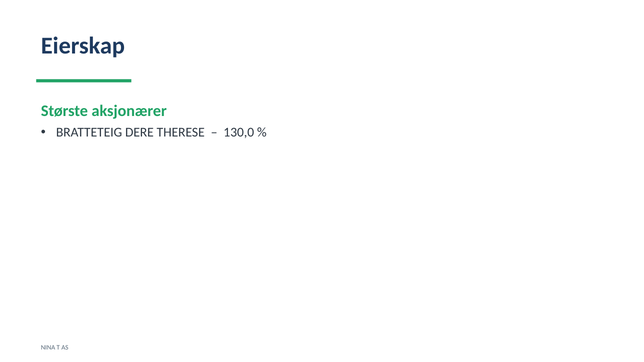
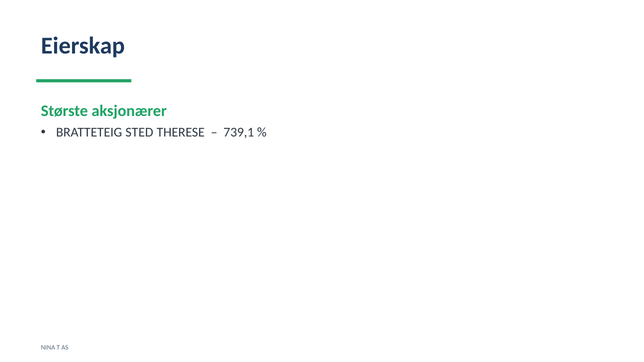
DERE: DERE -> STED
130,0: 130,0 -> 739,1
